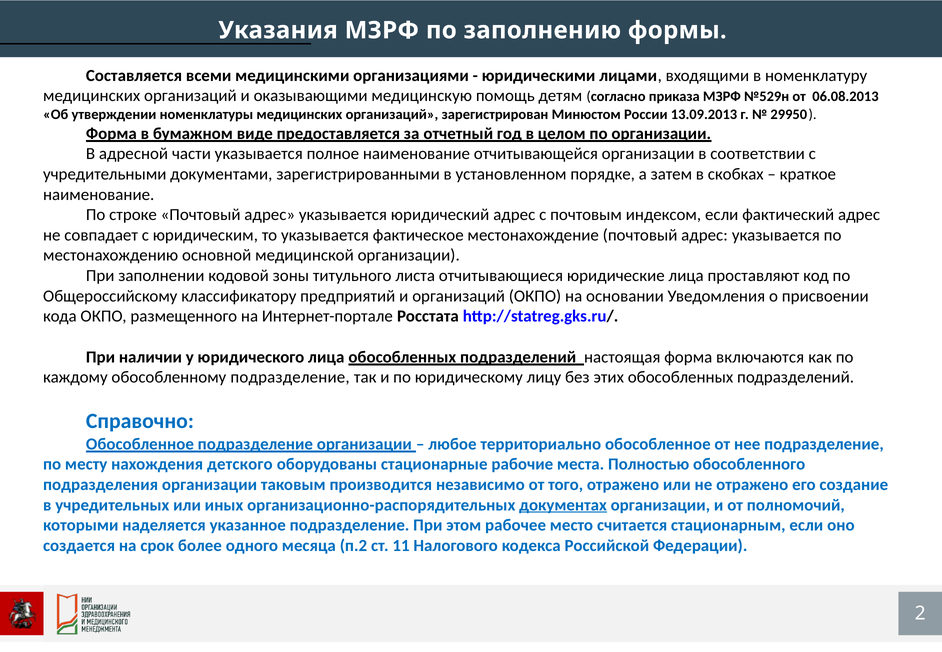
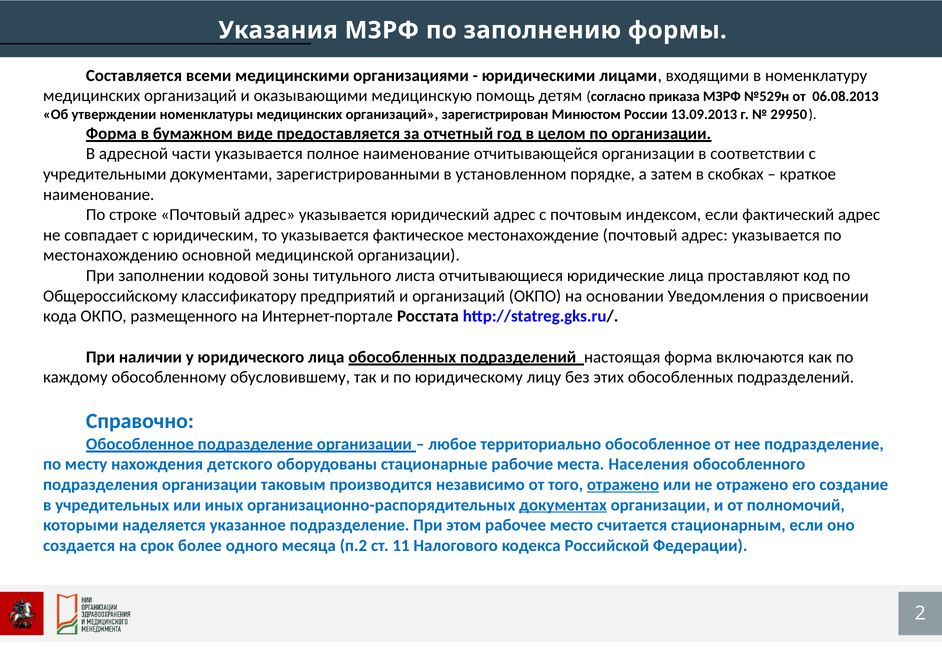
обособленному подразделение: подразделение -> обусловившему
Полностью: Полностью -> Населения
отражено at (623, 485) underline: none -> present
